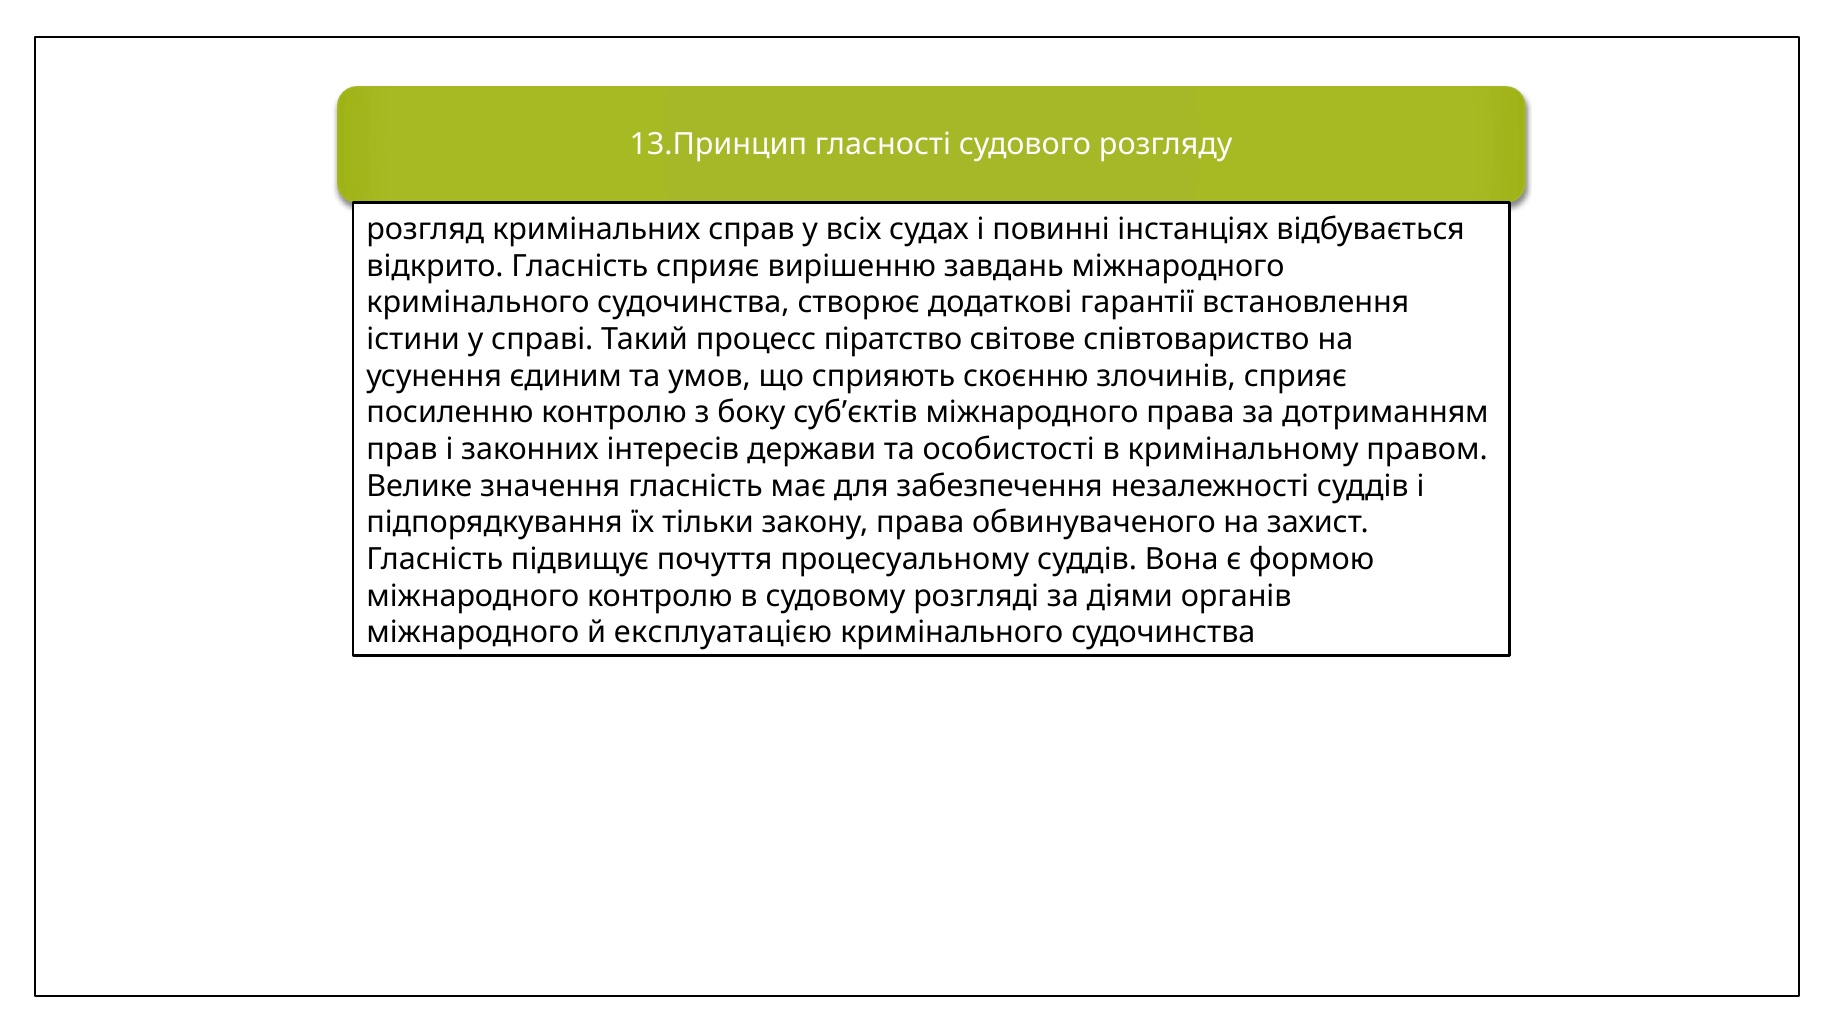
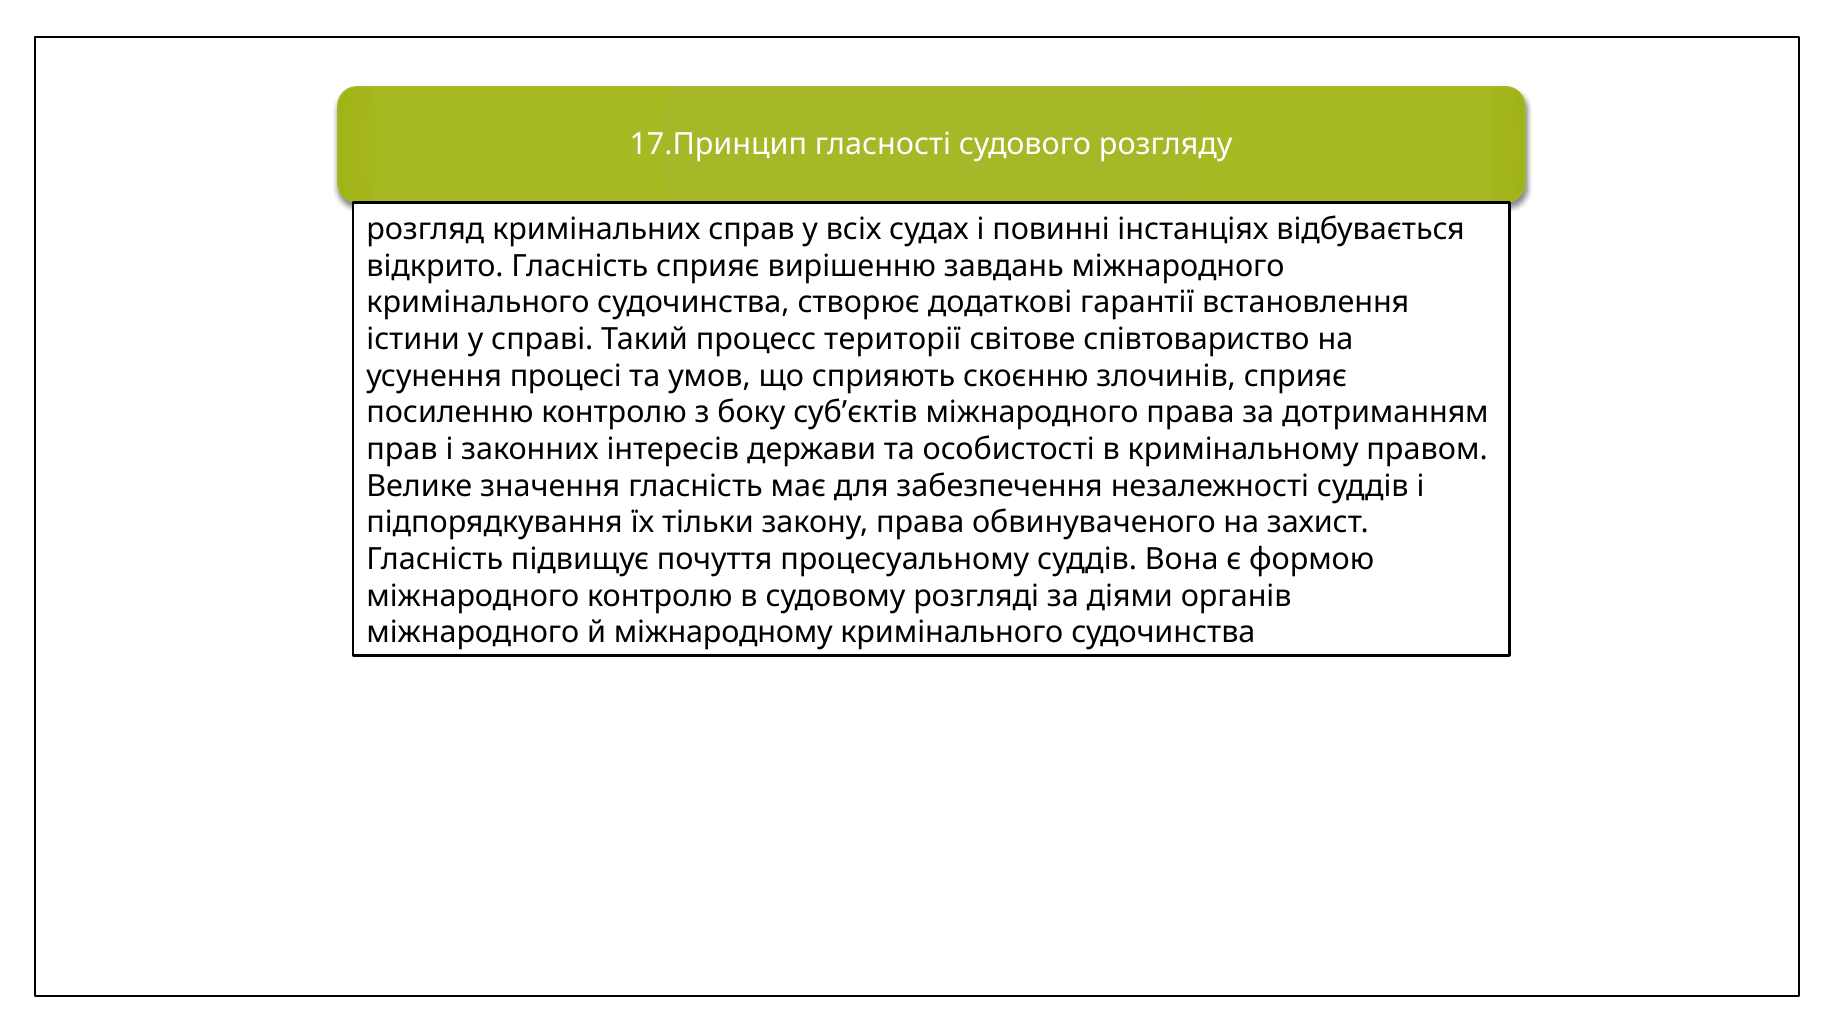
13.Принцип: 13.Принцип -> 17.Принцип
піратство: піратство -> території
єдиним: єдиним -> процесі
експлуатацією: експлуатацією -> міжнародному
